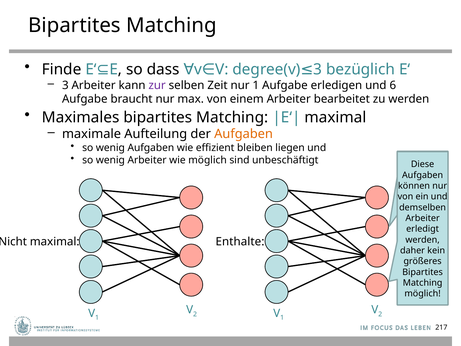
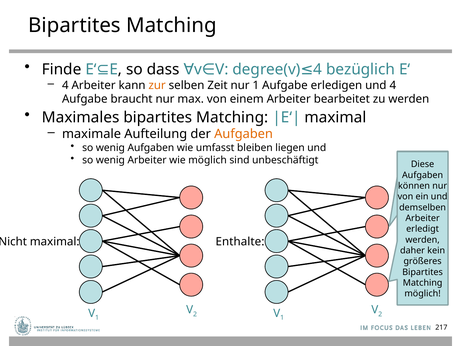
3 at (318, 69): 3 -> 4
3 at (65, 85): 3 -> 4
zur colour: purple -> orange
und 6: 6 -> 4
effizient: effizient -> umfasst
